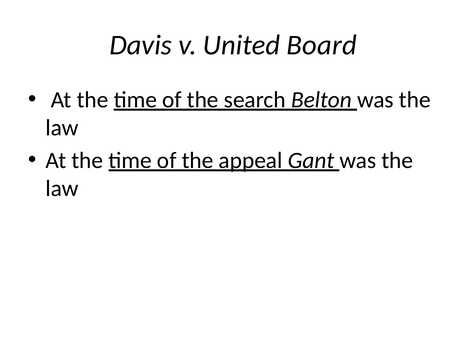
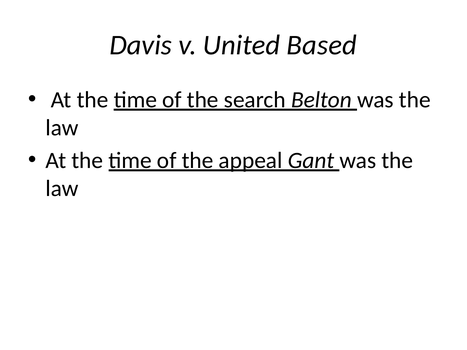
Board: Board -> Based
